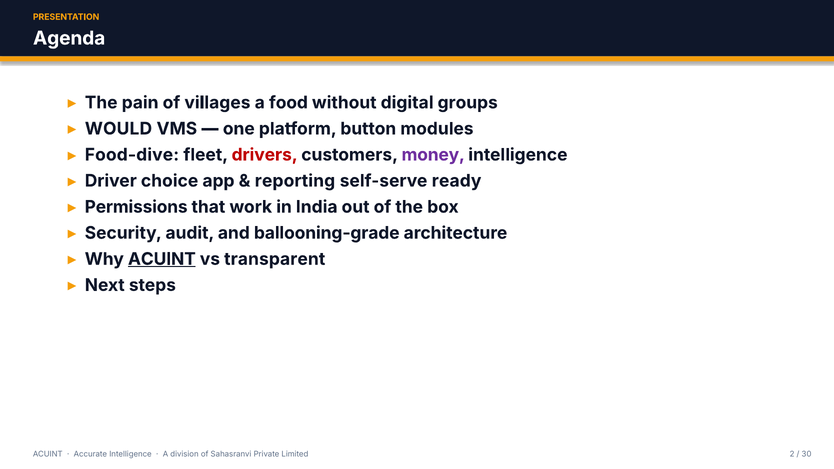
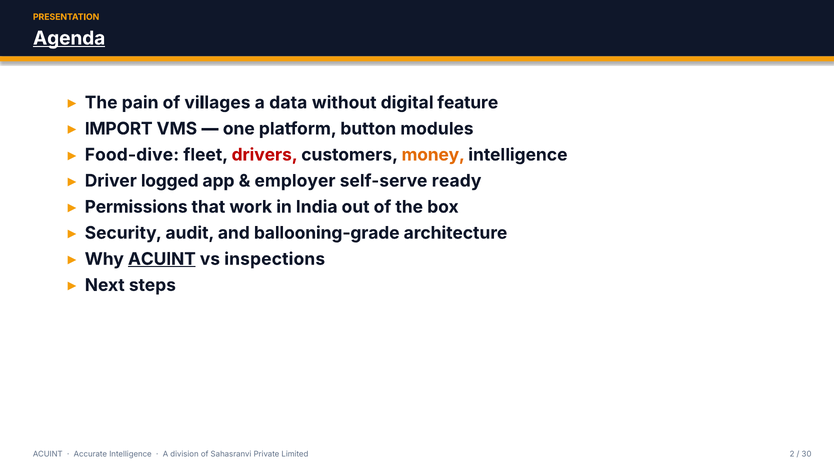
Agenda underline: none -> present
food: food -> data
groups: groups -> feature
WOULD: WOULD -> IMPORT
money colour: purple -> orange
choice: choice -> logged
reporting: reporting -> employer
transparent: transparent -> inspections
